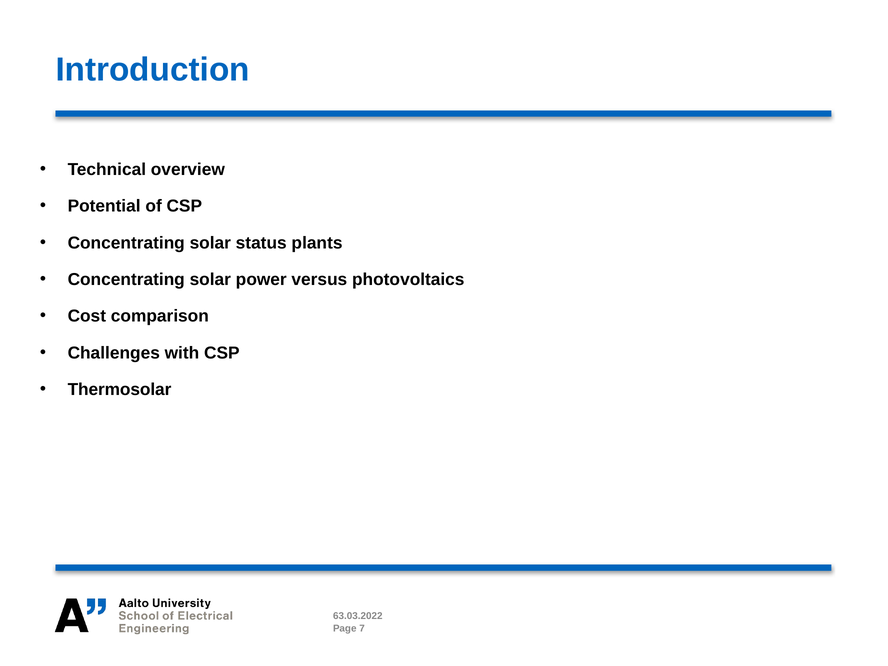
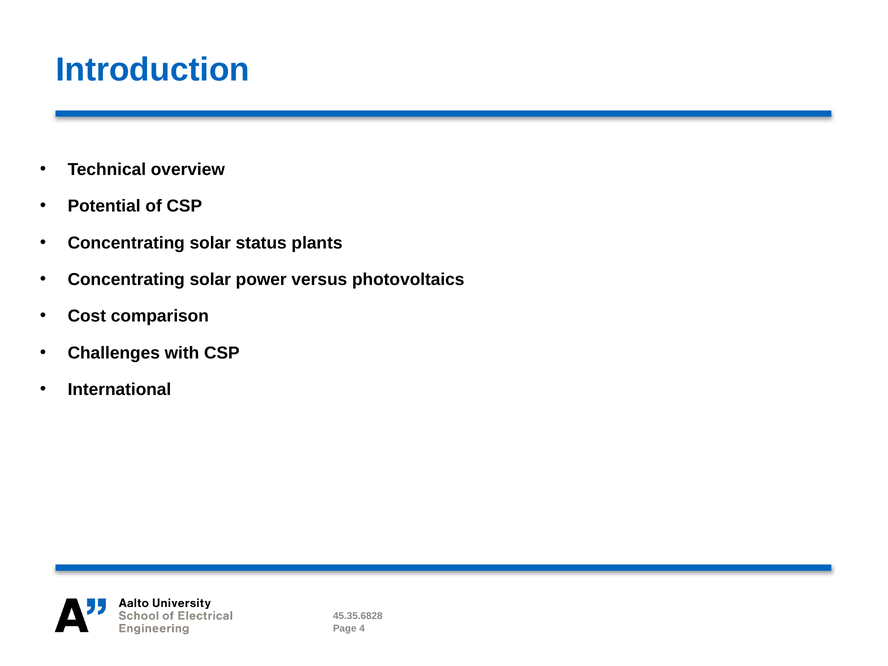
Thermosolar: Thermosolar -> International
63.03.2022: 63.03.2022 -> 45.35.6828
7: 7 -> 4
